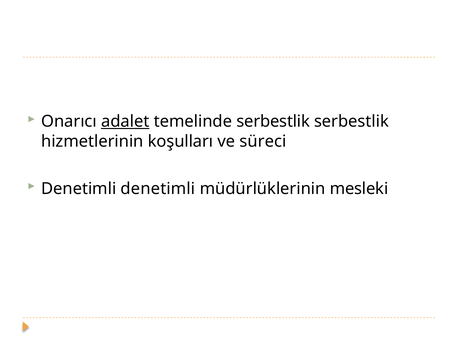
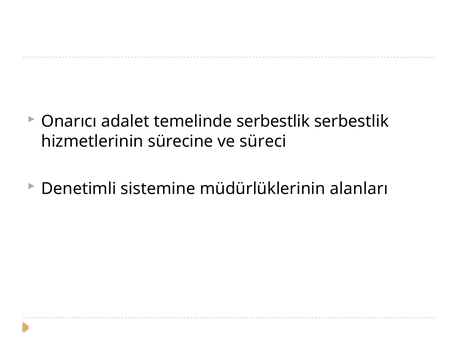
adalet underline: present -> none
koşulları: koşulları -> sürecine
Denetimli denetimli: denetimli -> sistemine
mesleki: mesleki -> alanları
